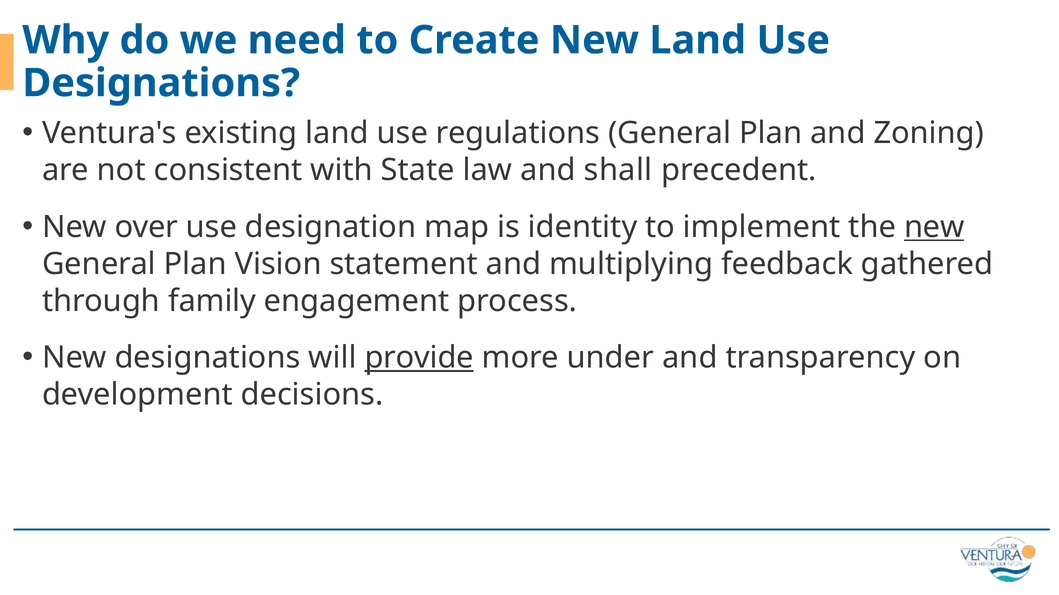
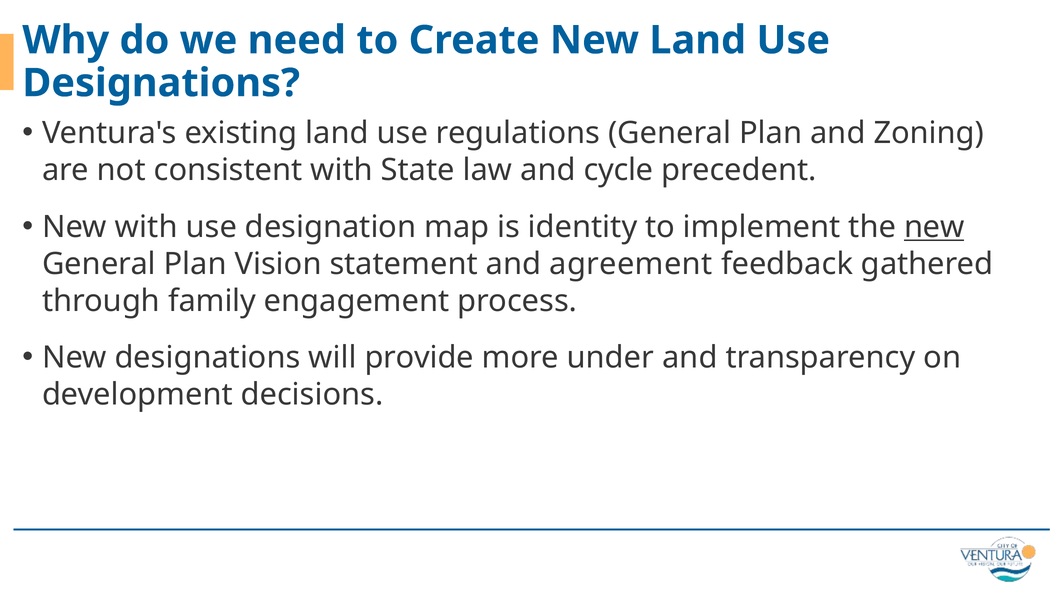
shall: shall -> cycle
New over: over -> with
multiplying: multiplying -> agreement
provide underline: present -> none
